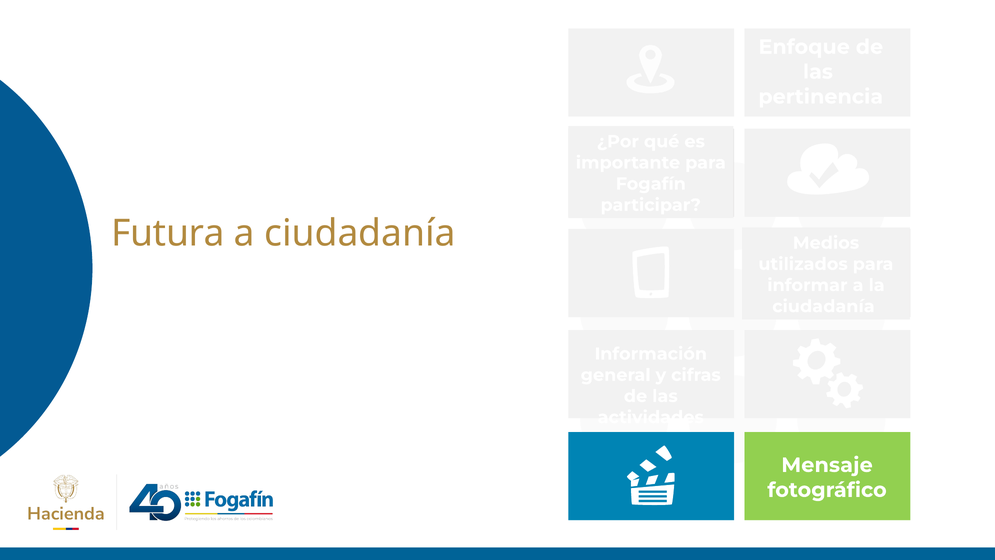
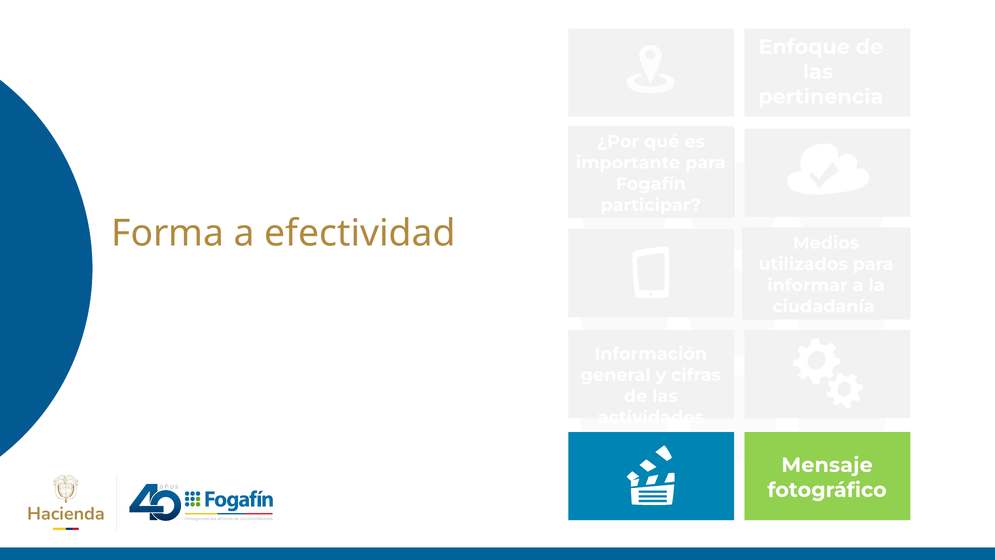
Futura: Futura -> Forma
a ciudadanía: ciudadanía -> efectividad
